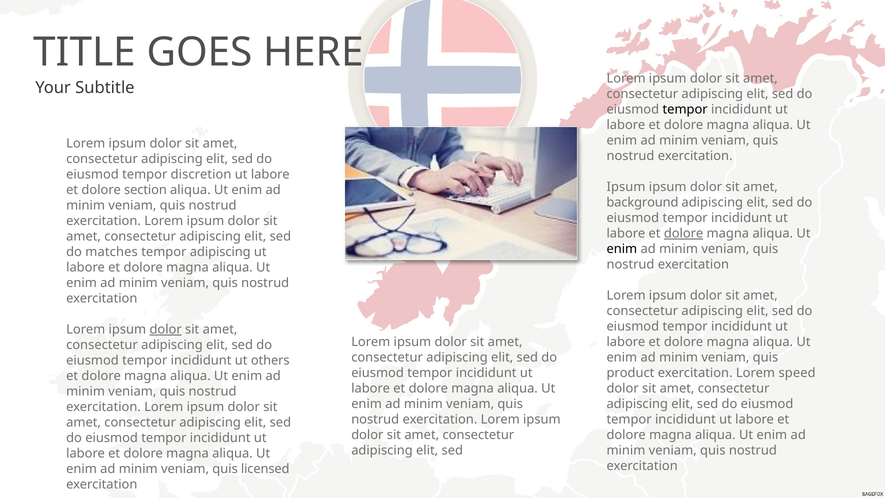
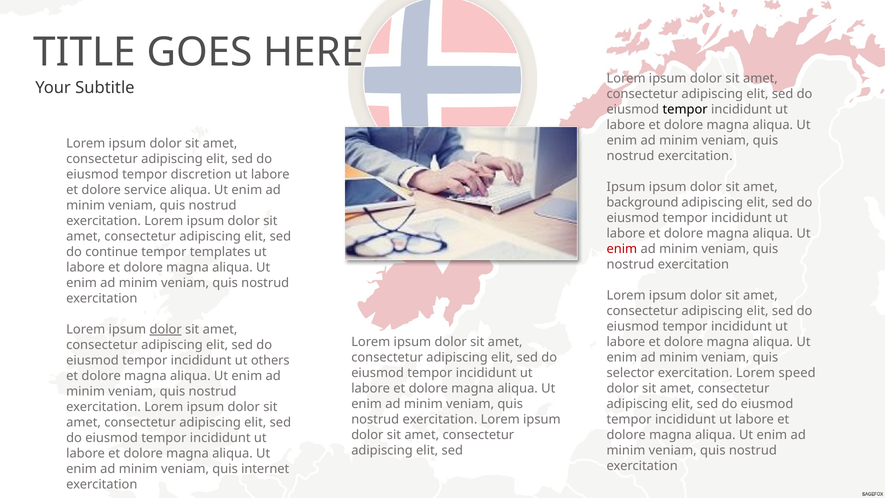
section: section -> service
dolore at (684, 233) underline: present -> none
enim at (622, 249) colour: black -> red
matches: matches -> continue
tempor adipiscing: adipiscing -> templates
product: product -> selector
licensed: licensed -> internet
